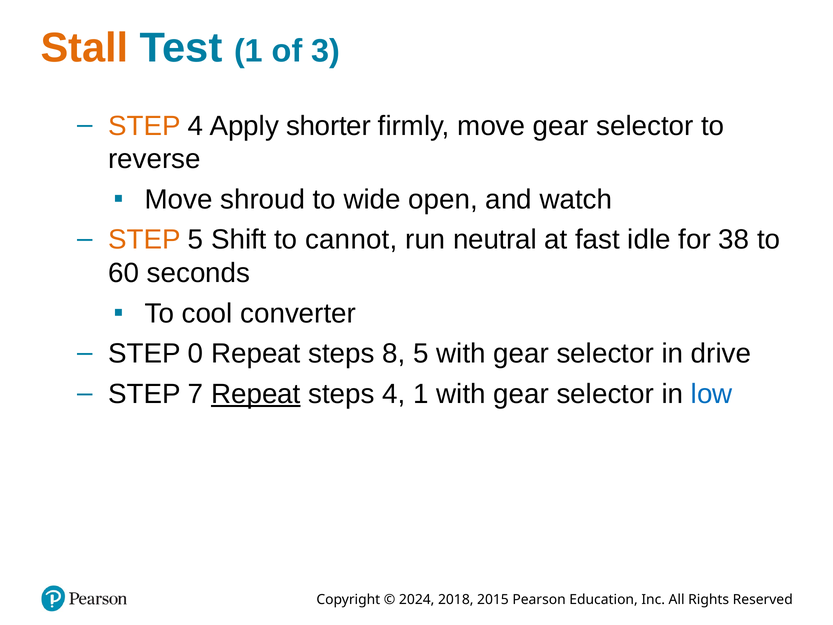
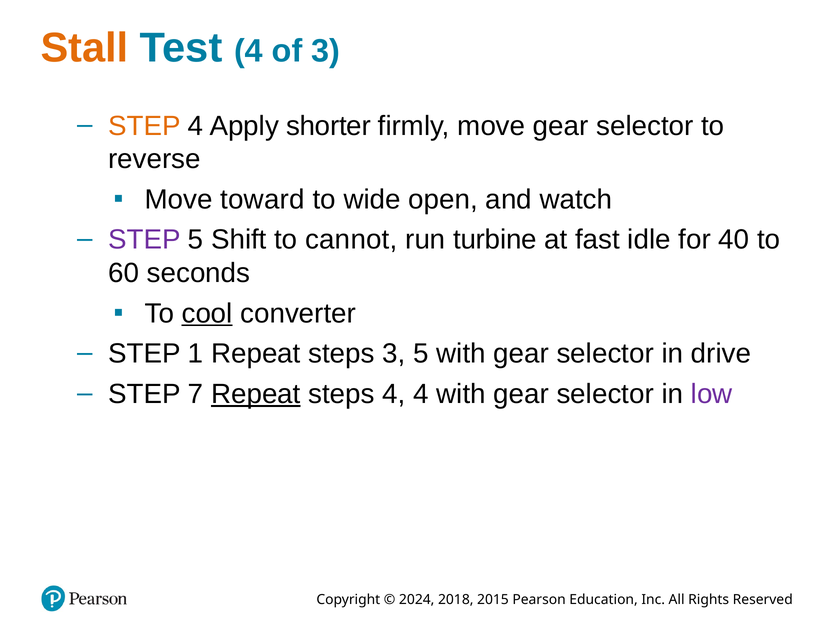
Test 1: 1 -> 4
shroud: shroud -> toward
STEP at (144, 240) colour: orange -> purple
neutral: neutral -> turbine
38: 38 -> 40
cool underline: none -> present
0: 0 -> 1
steps 8: 8 -> 3
4 1: 1 -> 4
low colour: blue -> purple
